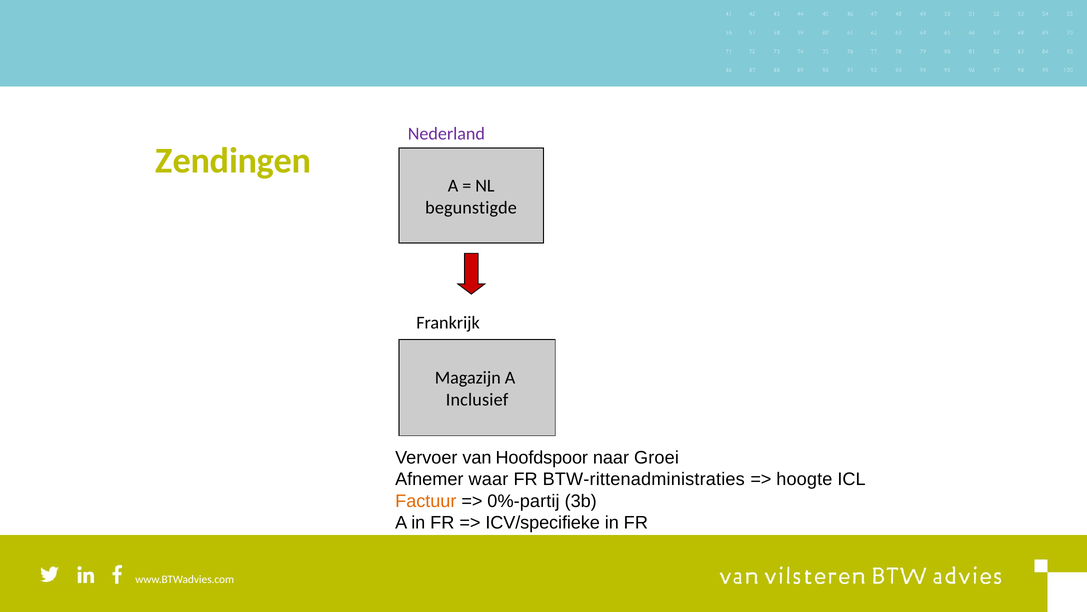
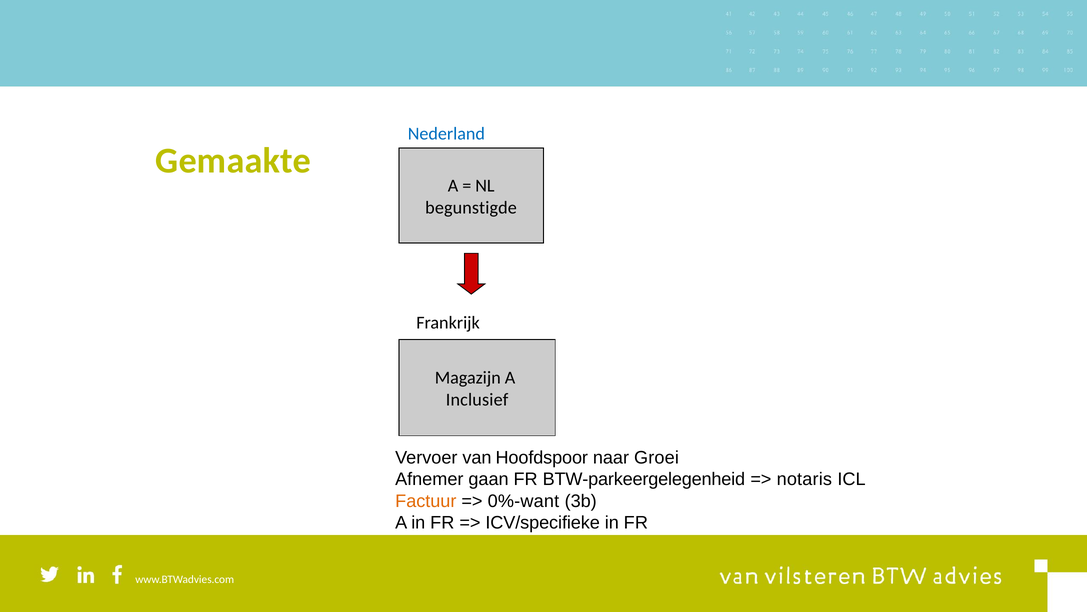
Nederland colour: purple -> blue
Zendingen: Zendingen -> Gemaakte
waar: waar -> gaan
BTW-rittenadministraties: BTW-rittenadministraties -> BTW-parkeergelegenheid
hoogte: hoogte -> notaris
0%-partij: 0%-partij -> 0%-want
